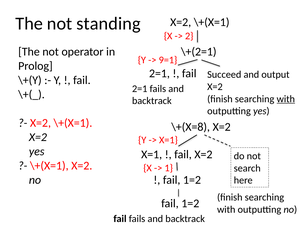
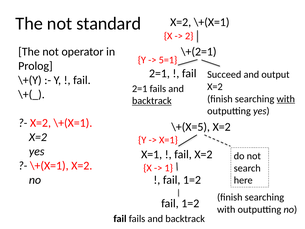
standing: standing -> standard
9=1: 9=1 -> 5=1
backtrack at (152, 101) underline: none -> present
\+(X=8: \+(X=8 -> \+(X=5
